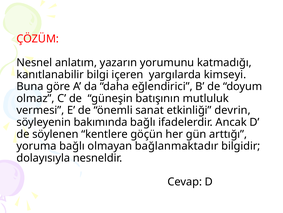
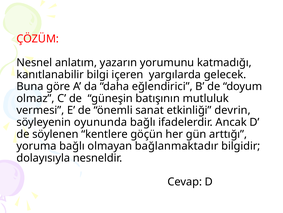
kimseyi: kimseyi -> gelecek
bakımında: bakımında -> oyununda
